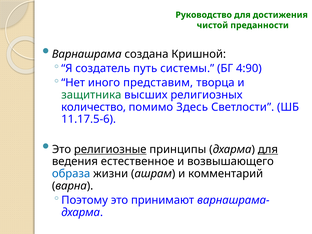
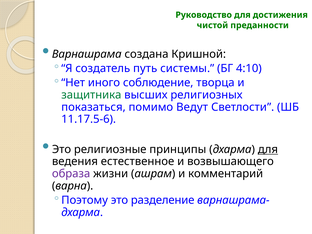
4:90: 4:90 -> 4:10
представим: представим -> соблюдение
количество: количество -> показаться
Здесь: Здесь -> Ведут
религиозные underline: present -> none
образа colour: blue -> purple
принимают: принимают -> разделение
